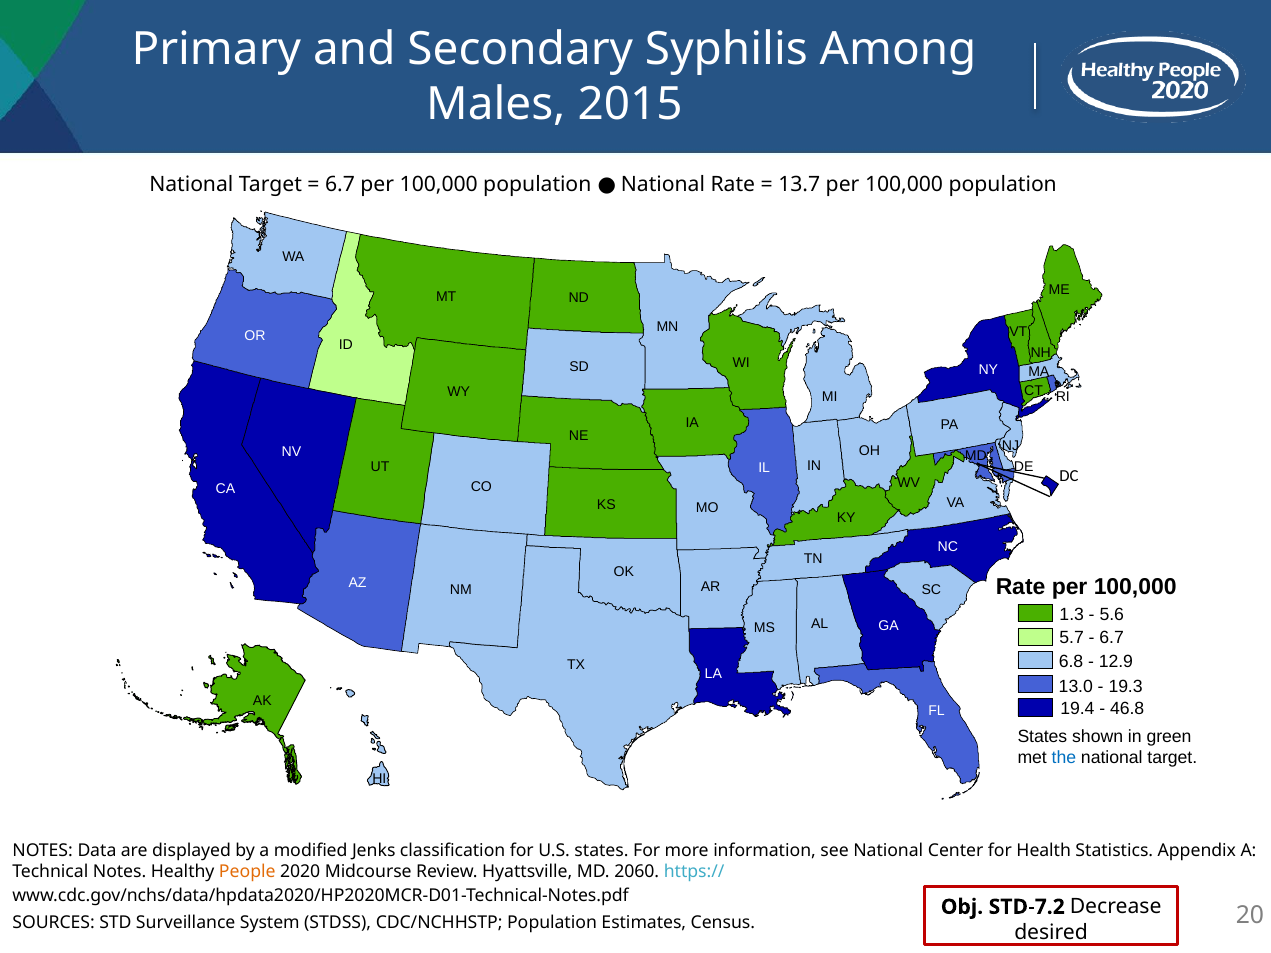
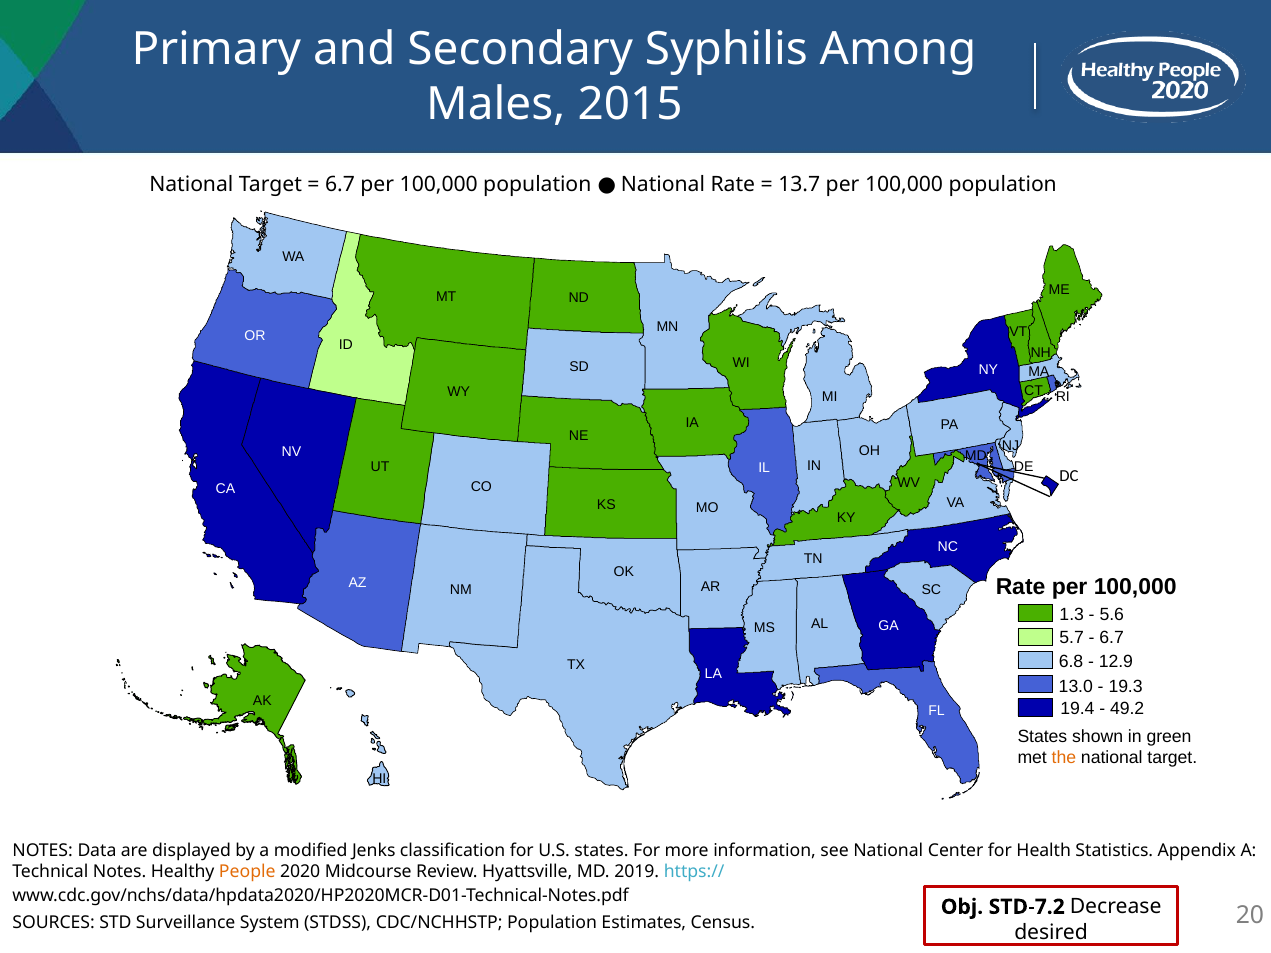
46.8: 46.8 -> 49.2
the colour: blue -> orange
2060: 2060 -> 2019
